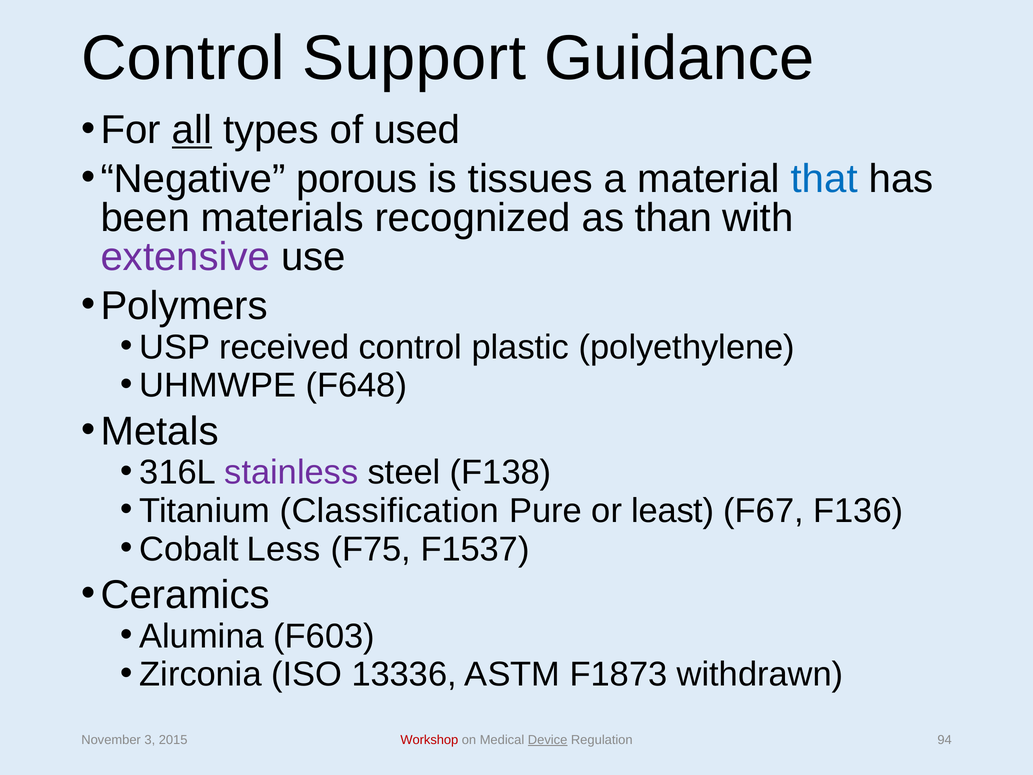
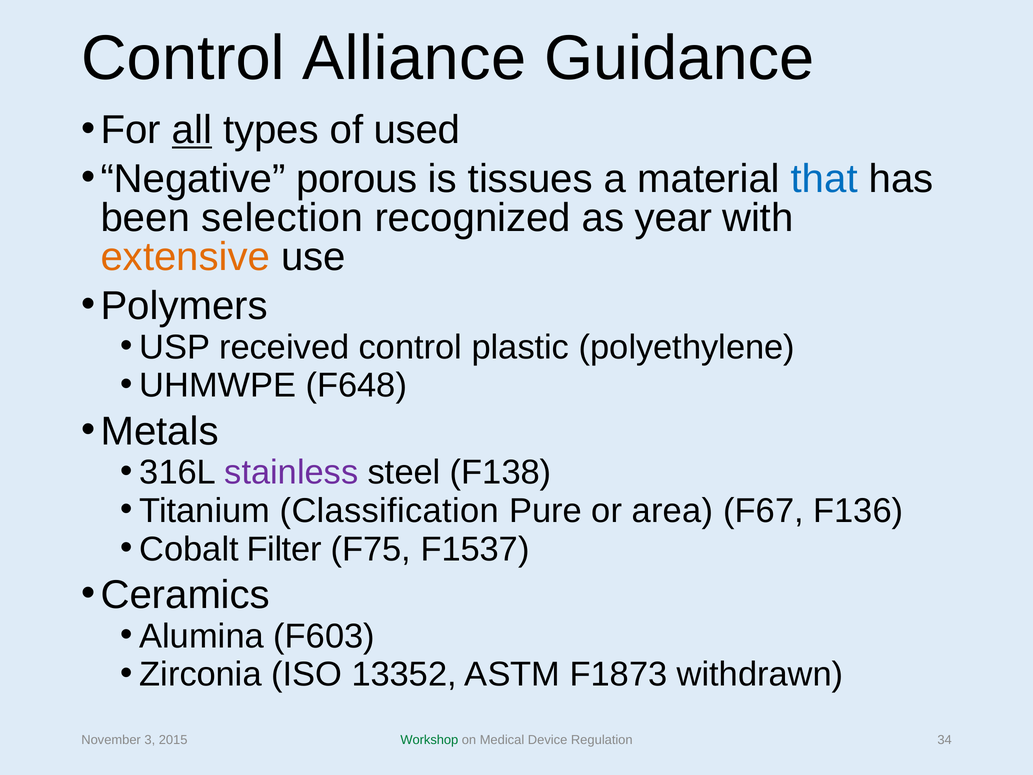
Support: Support -> Alliance
materials: materials -> selection
than: than -> year
extensive colour: purple -> orange
least: least -> area
Less: Less -> Filter
13336: 13336 -> 13352
Workshop colour: red -> green
Device underline: present -> none
94: 94 -> 34
